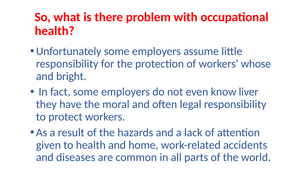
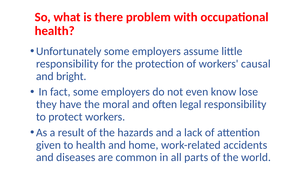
whose: whose -> causal
liver: liver -> lose
